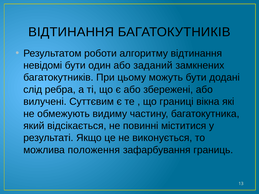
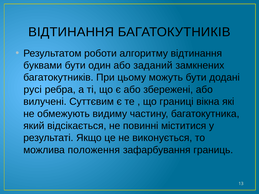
невідомі: невідомі -> буквами
слід: слід -> русі
